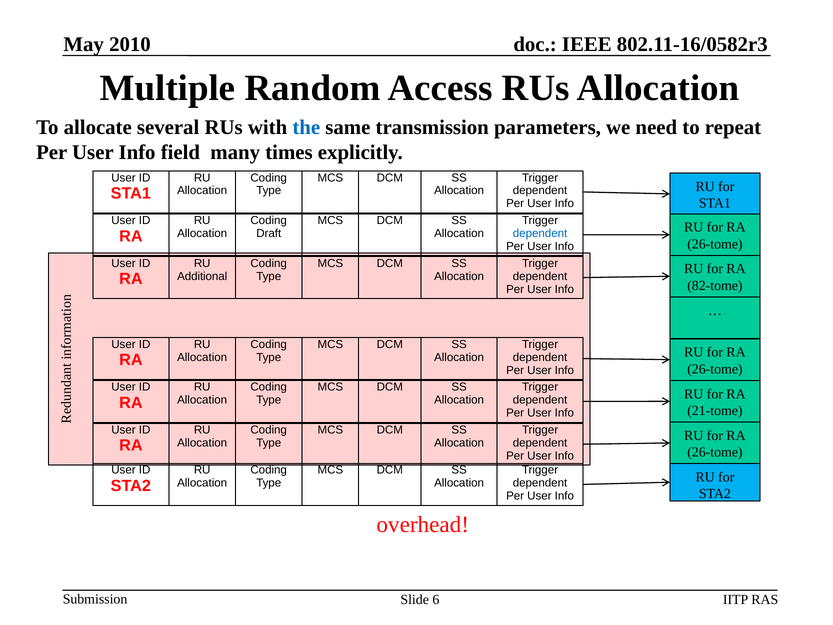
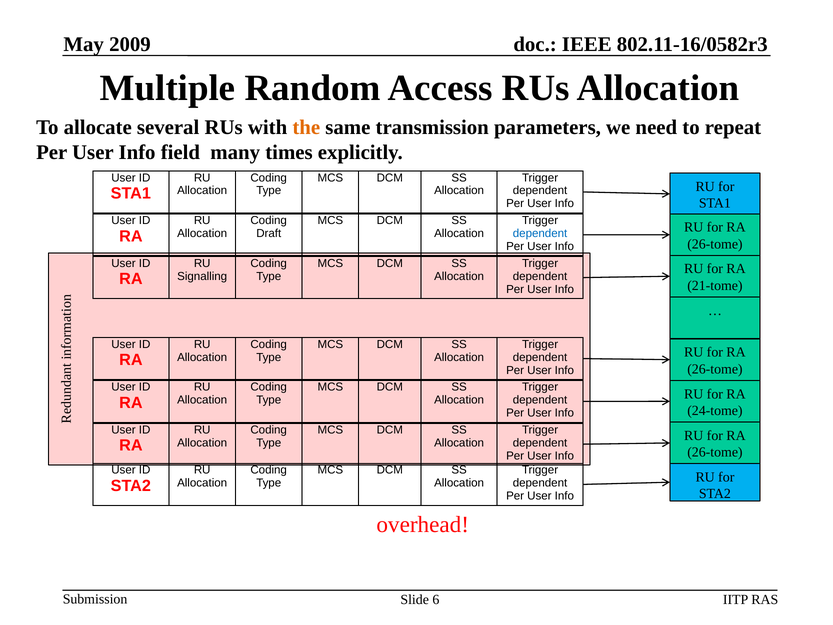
2010: 2010 -> 2009
the colour: blue -> orange
Additional: Additional -> Signalling
82-tome: 82-tome -> 21-tome
21-tome: 21-tome -> 24-tome
